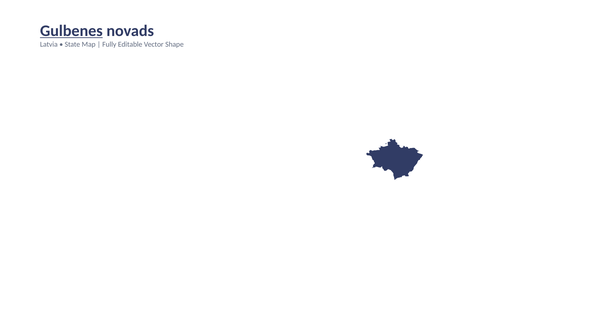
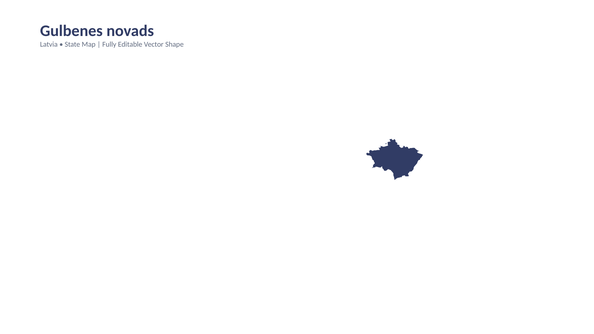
Gulbenes underline: present -> none
